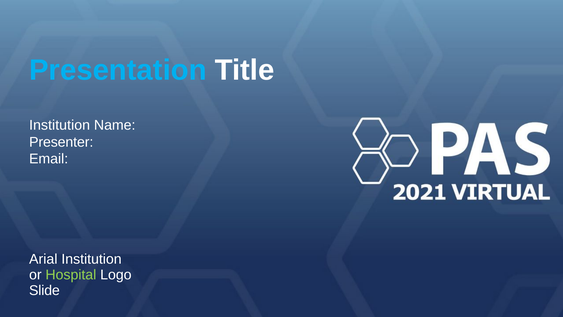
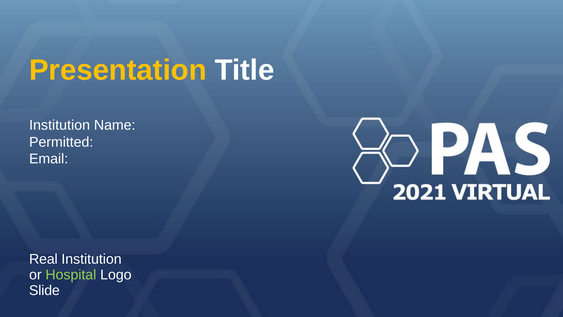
Presentation colour: light blue -> yellow
Presenter: Presenter -> Permitted
Arial: Arial -> Real
